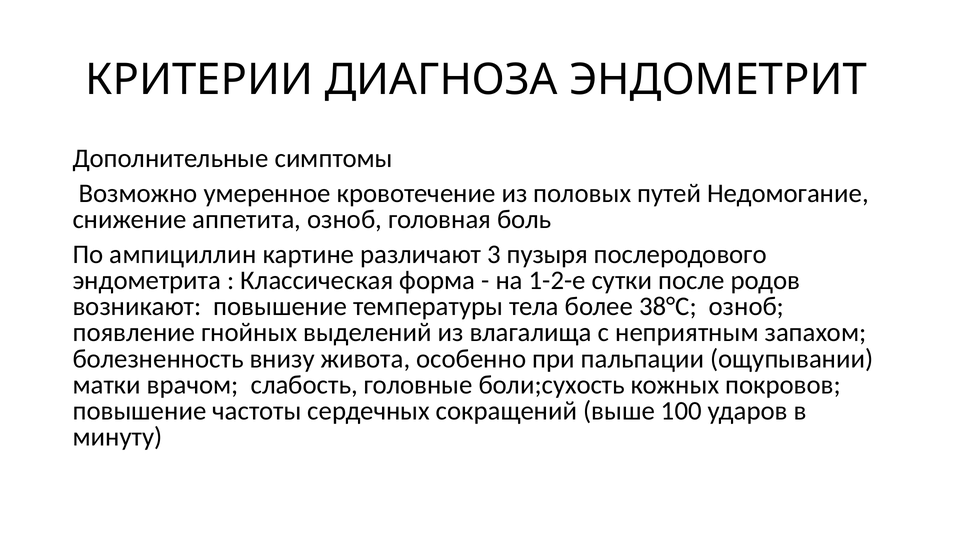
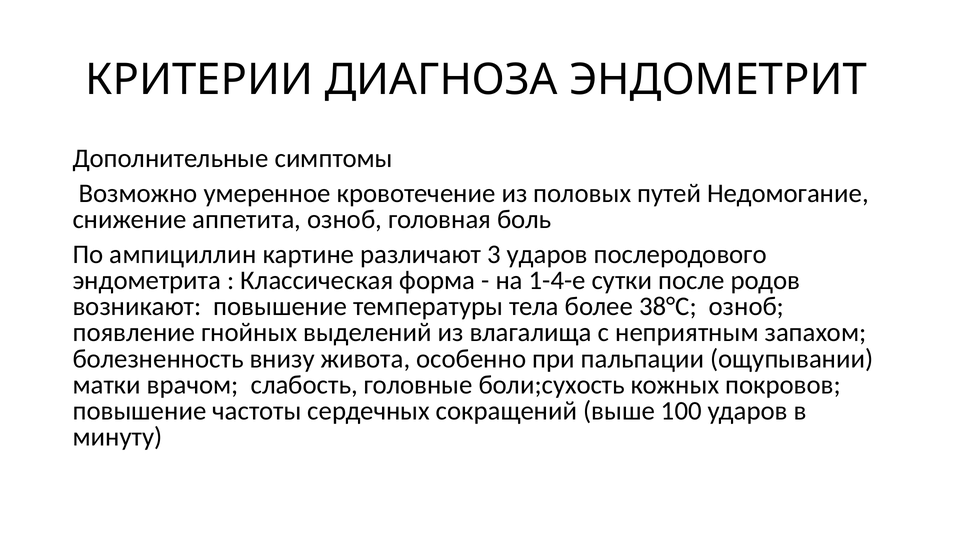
3 пузыря: пузыря -> ударов
1-2-е: 1-2-е -> 1-4-е
